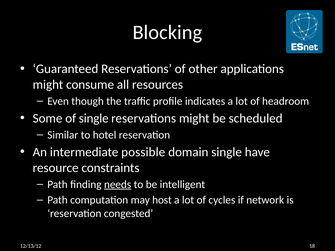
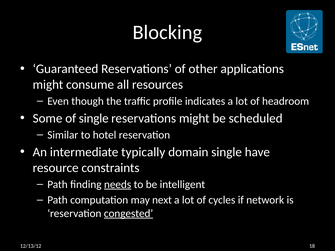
possible: possible -> typically
host: host -> next
congested underline: none -> present
